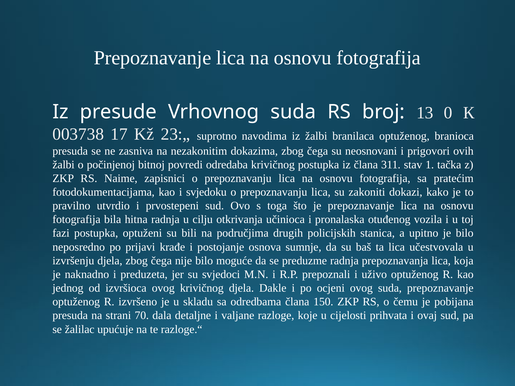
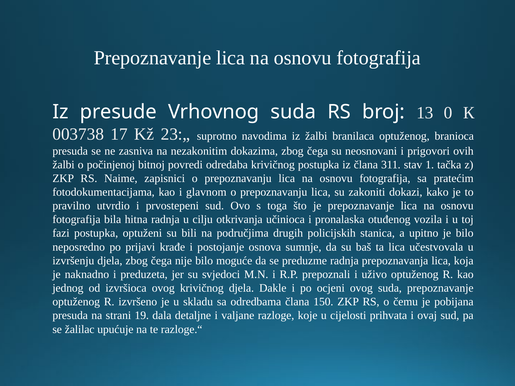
svjedoku: svjedoku -> glavnom
70: 70 -> 19
